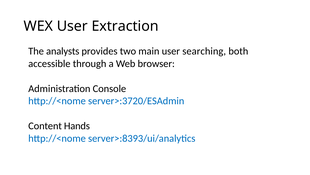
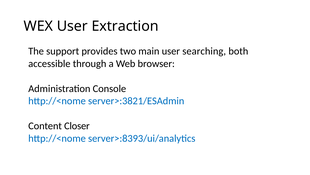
analysts: analysts -> support
server>:3720/ESAdmin: server>:3720/ESAdmin -> server>:3821/ESAdmin
Hands: Hands -> Closer
